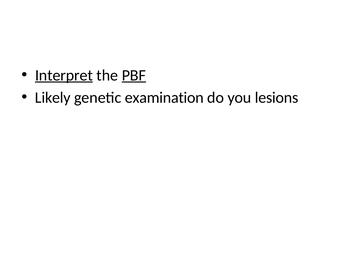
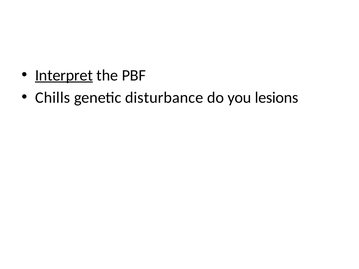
PBF underline: present -> none
Likely: Likely -> Chills
examination: examination -> disturbance
